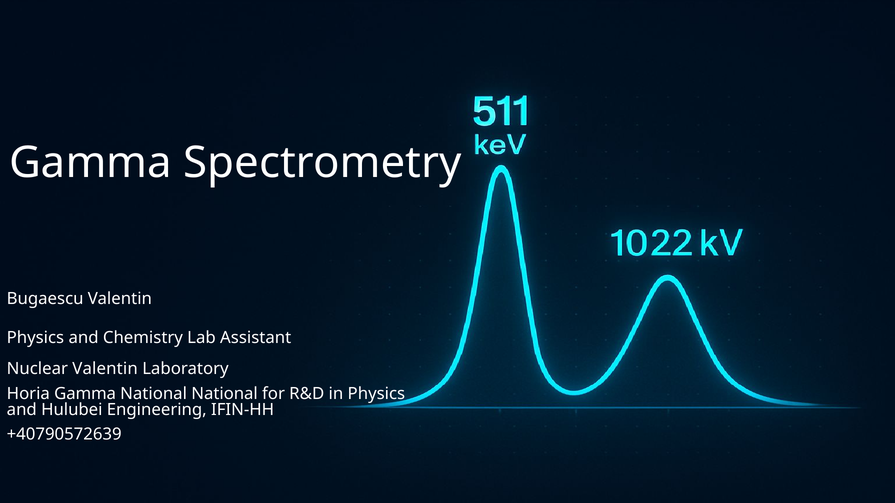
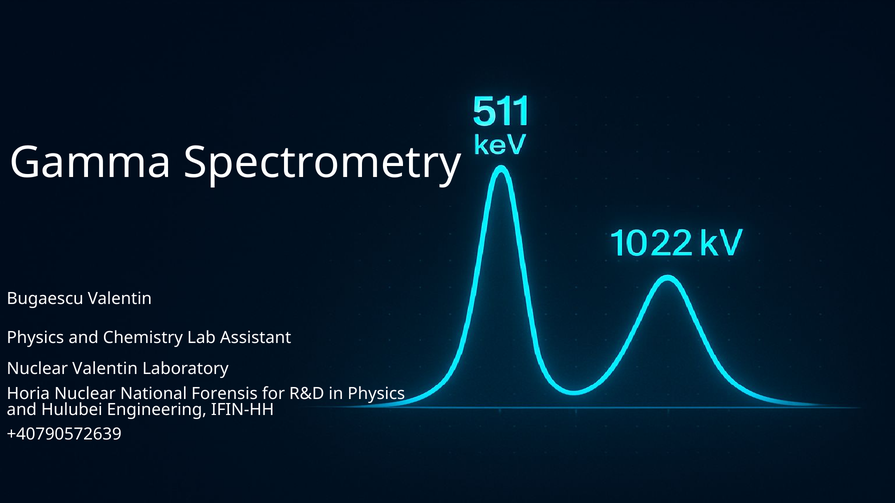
Horia Gamma: Gamma -> Nuclear
National National: National -> Forensis
